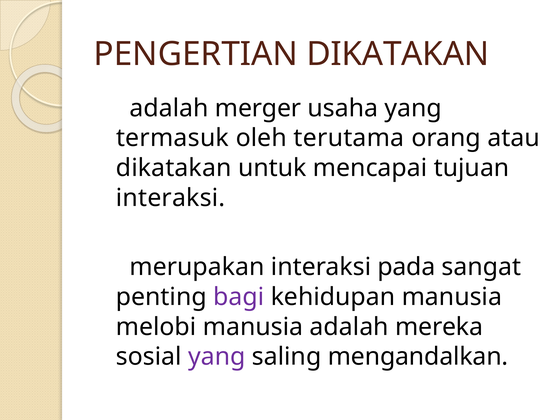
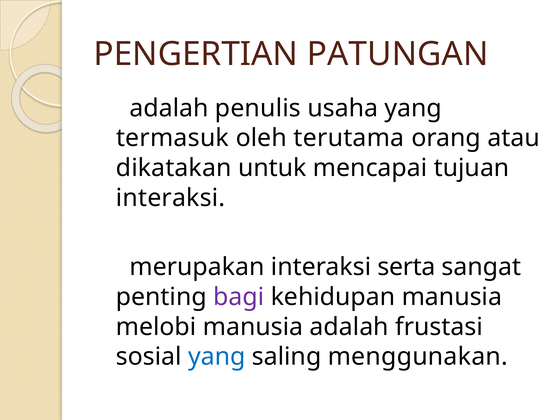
PENGERTIAN DIKATAKAN: DIKATAKAN -> PATUNGAN
merger: merger -> penulis
pada: pada -> serta
mereka: mereka -> frustasi
yang at (217, 357) colour: purple -> blue
mengandalkan: mengandalkan -> menggunakan
